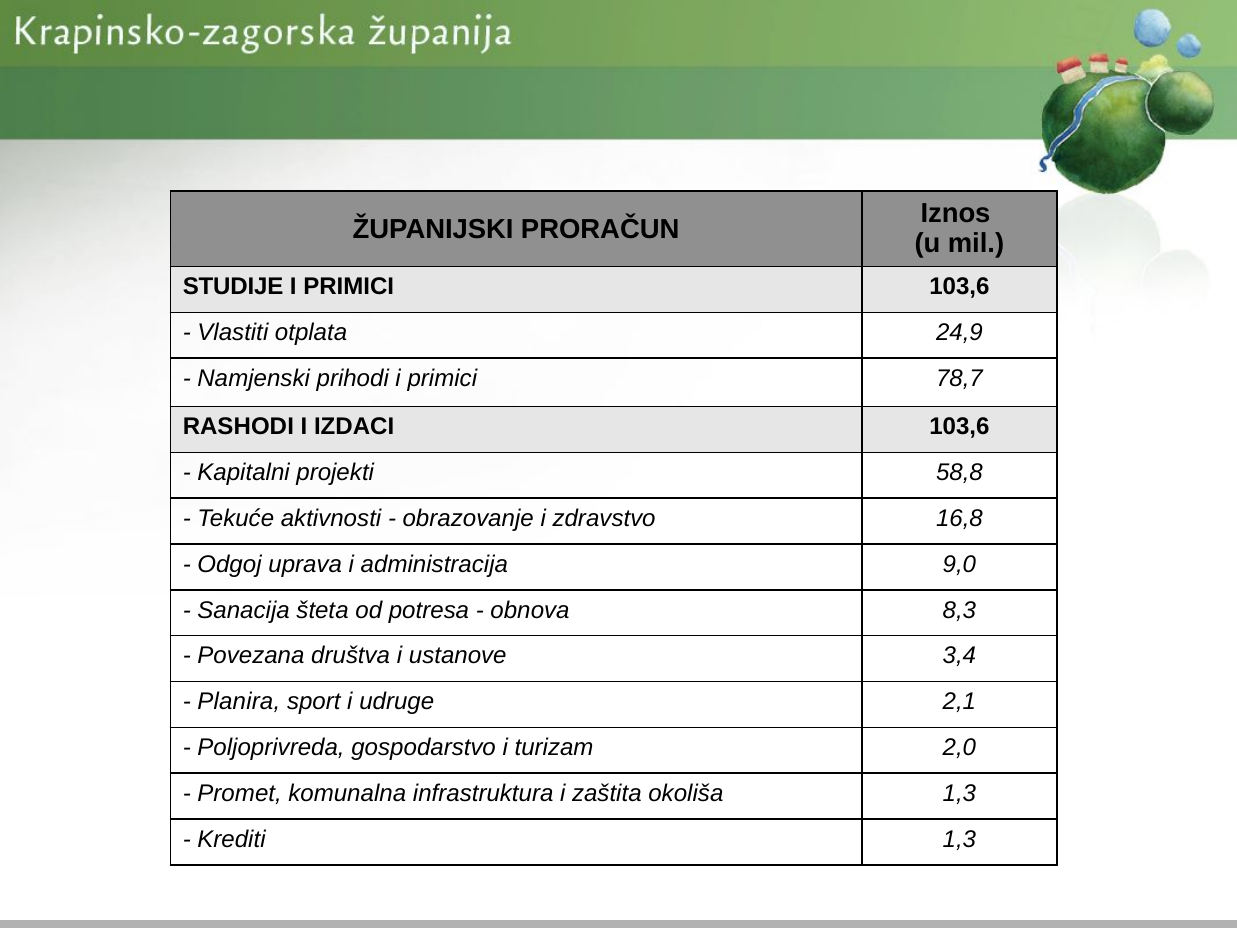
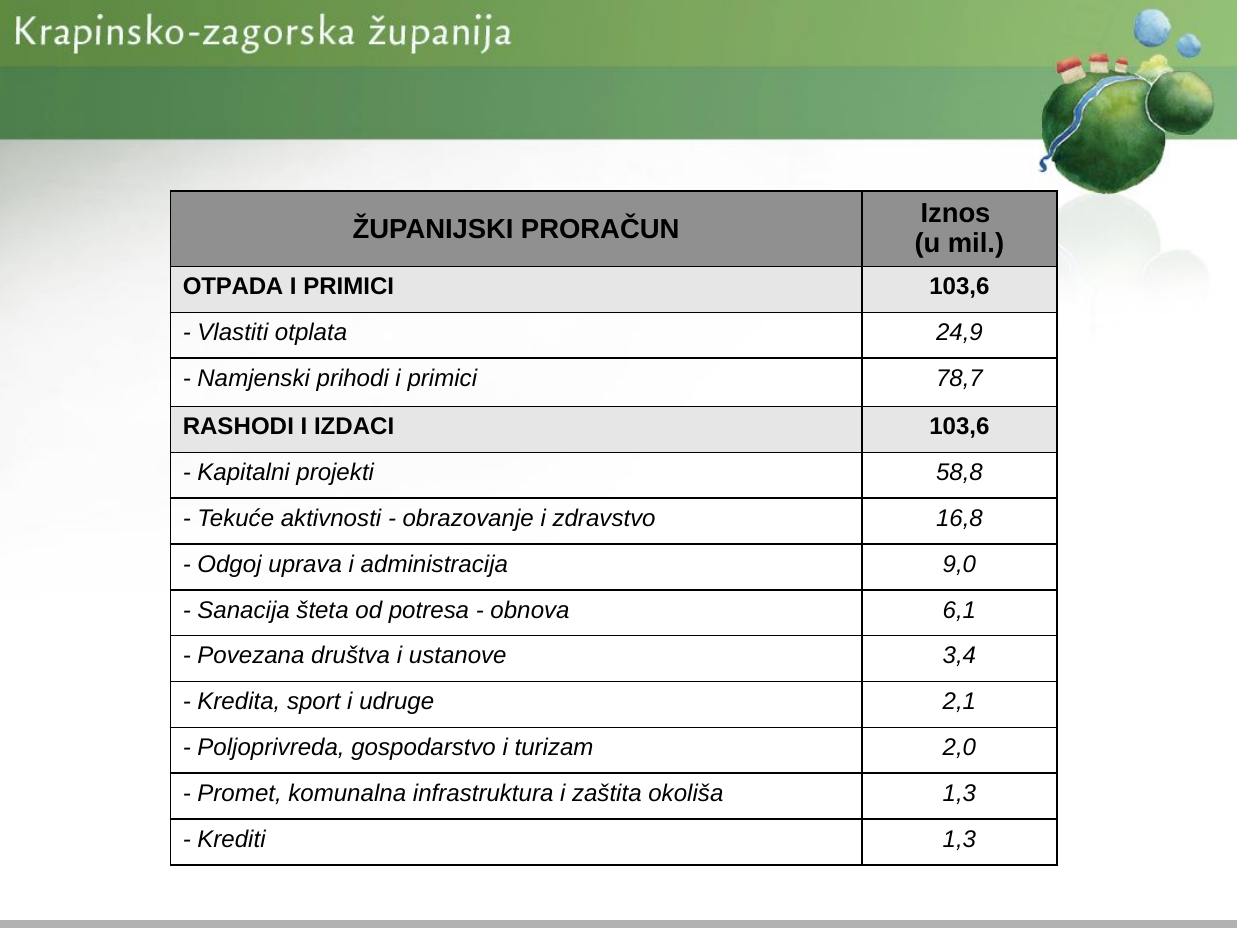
STUDIJE: STUDIJE -> OTPADA
8,3: 8,3 -> 6,1
Planira: Planira -> Kredita
